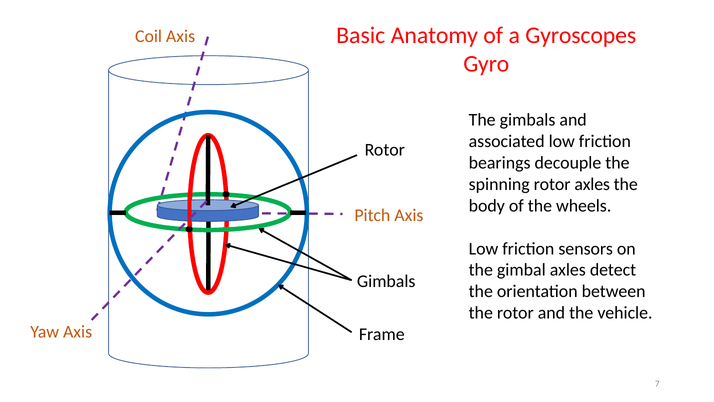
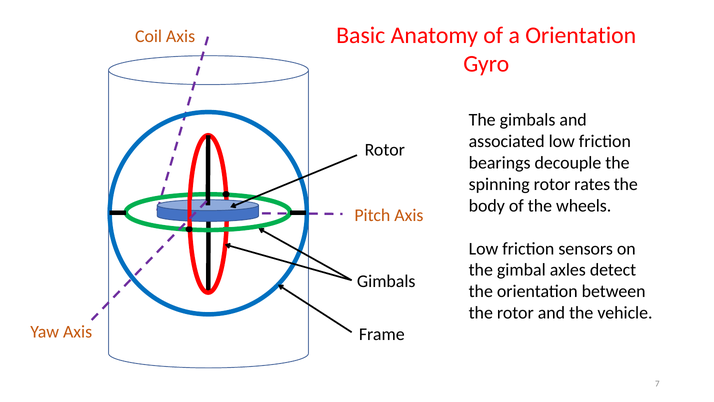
a Gyroscopes: Gyroscopes -> Orientation
rotor axles: axles -> rates
